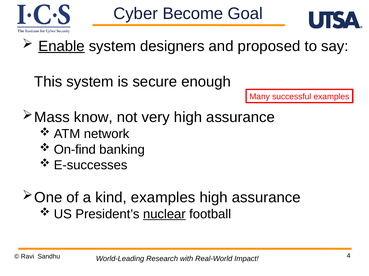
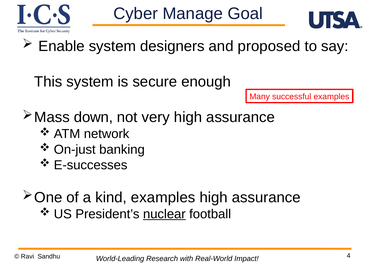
Become: Become -> Manage
Enable underline: present -> none
know: know -> down
On-find: On-find -> On-just
